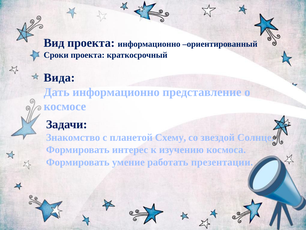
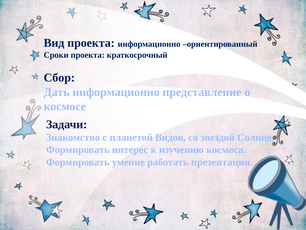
Вида: Вида -> Сбор
Схему: Схему -> Видов
